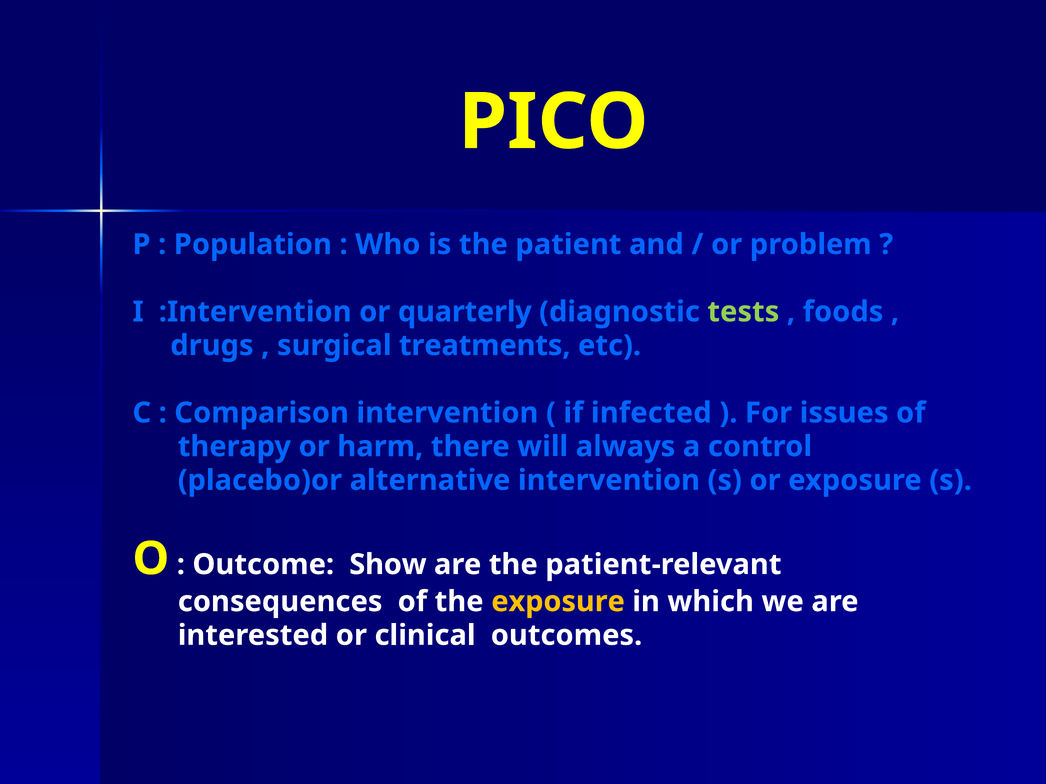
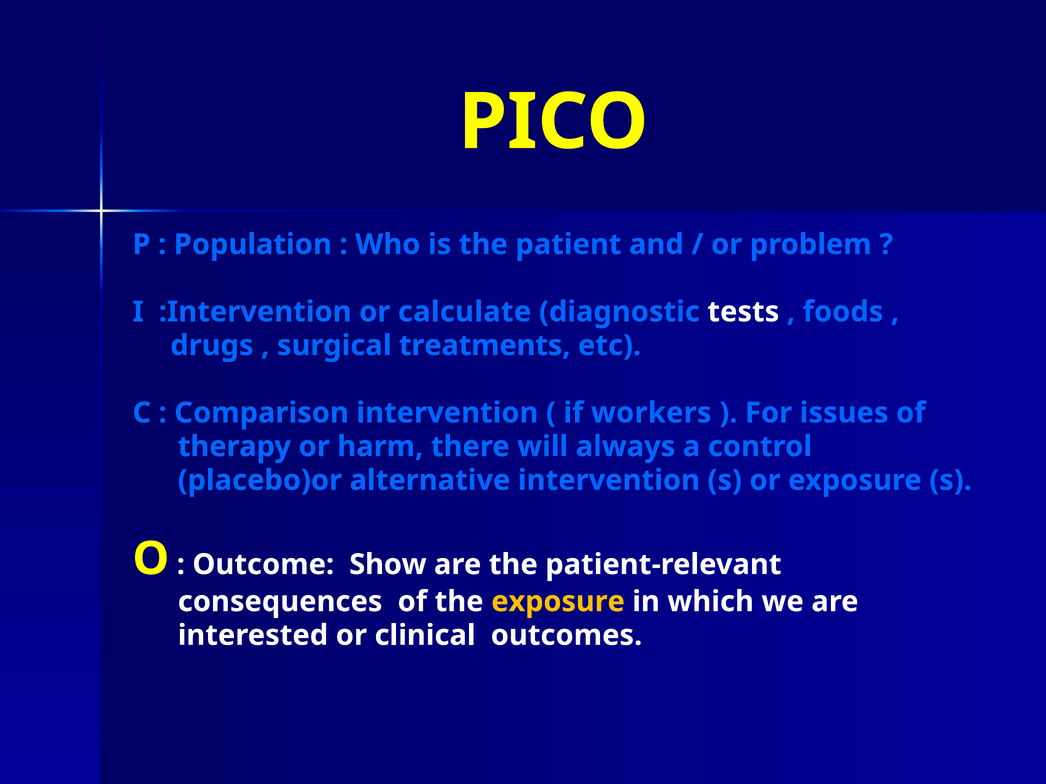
quarterly: quarterly -> calculate
tests colour: light green -> white
infected: infected -> workers
